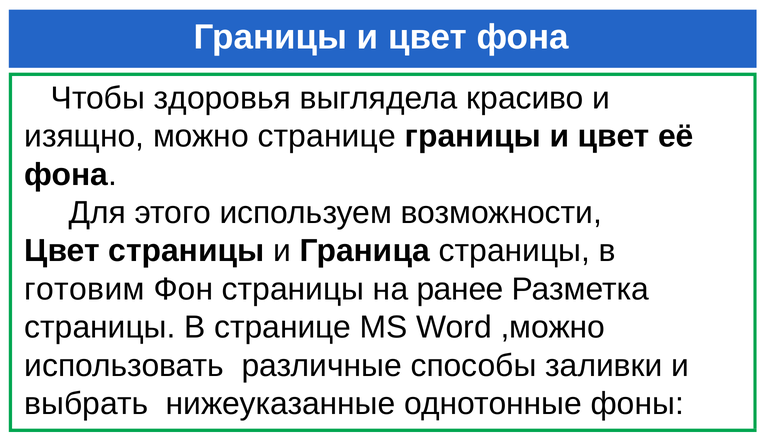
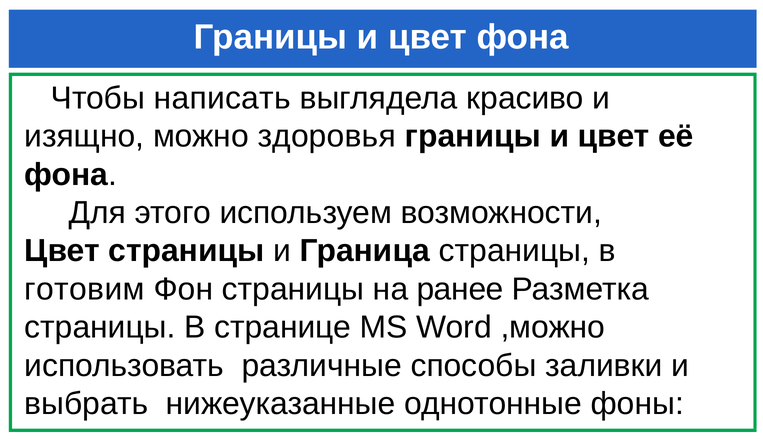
здоровья: здоровья -> написать
можно странице: странице -> здоровья
